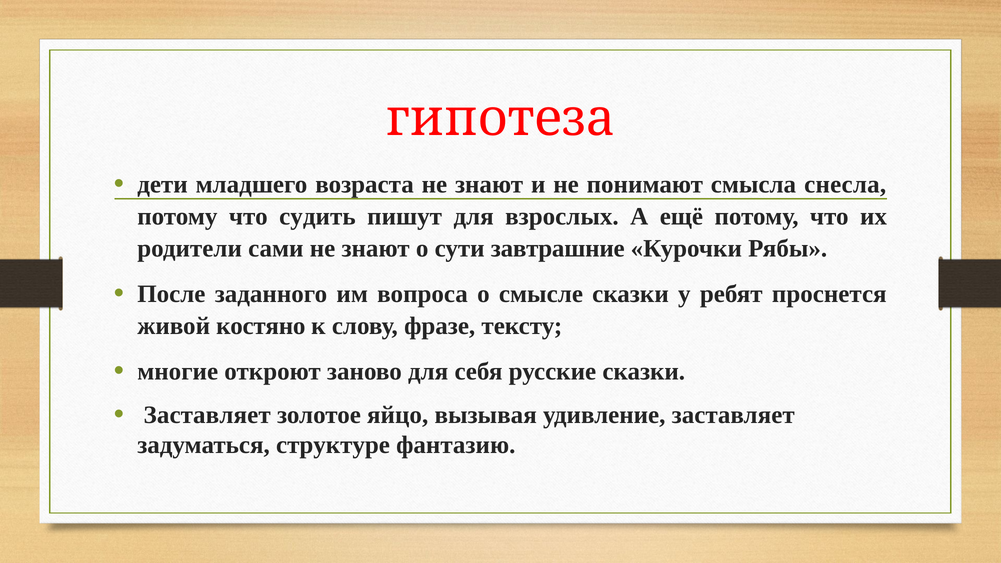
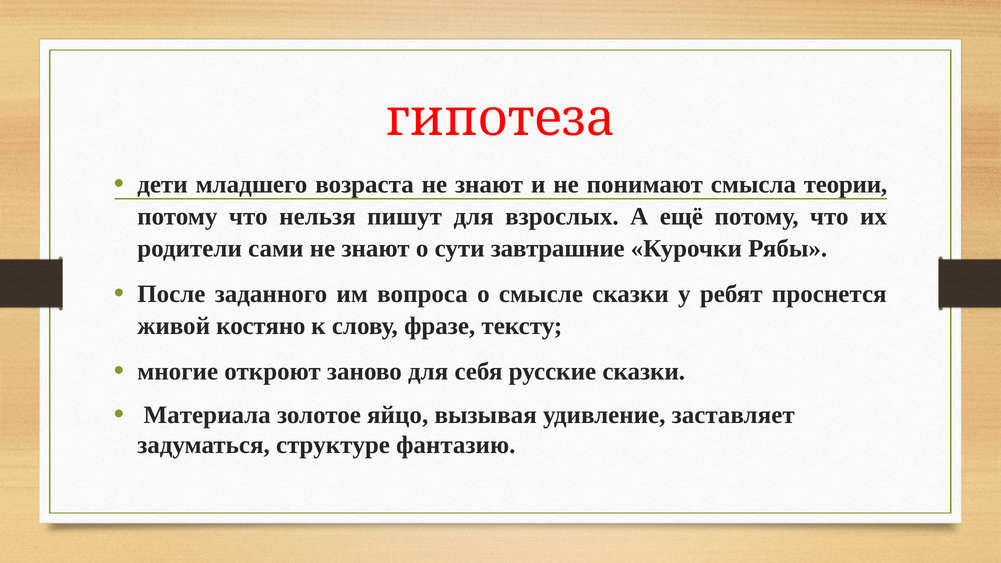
снесла: снесла -> теории
судить: судить -> нельзя
Заставляет at (207, 415): Заставляет -> Материала
